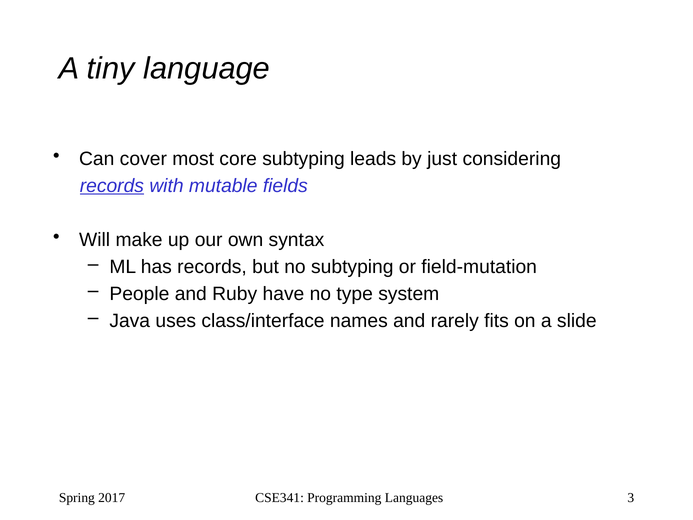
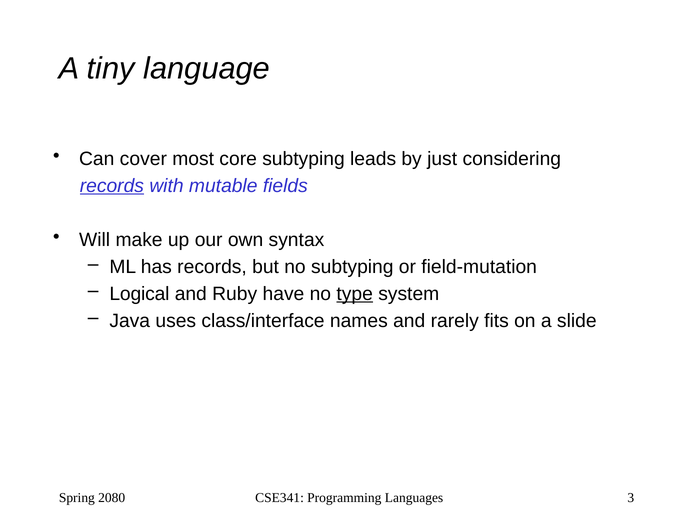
People: People -> Logical
type underline: none -> present
2017: 2017 -> 2080
